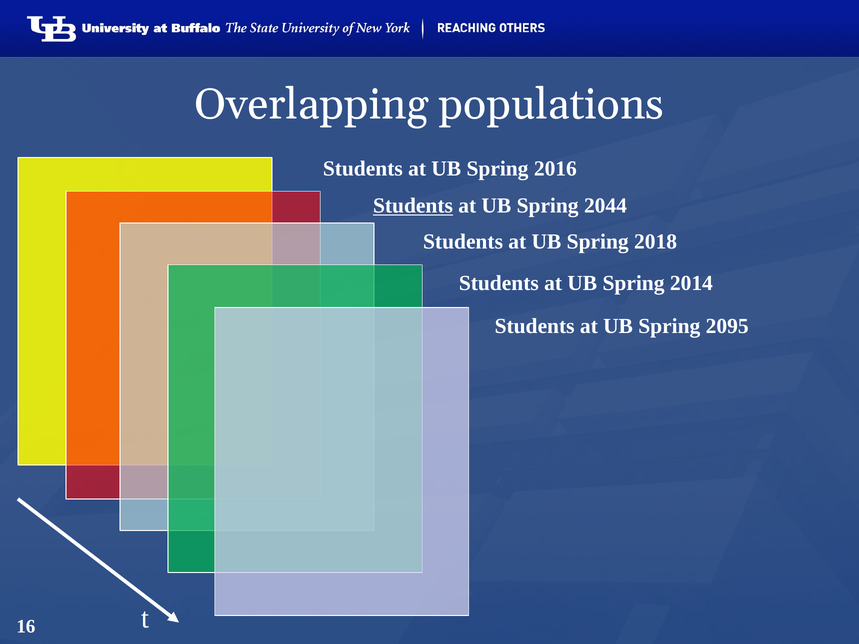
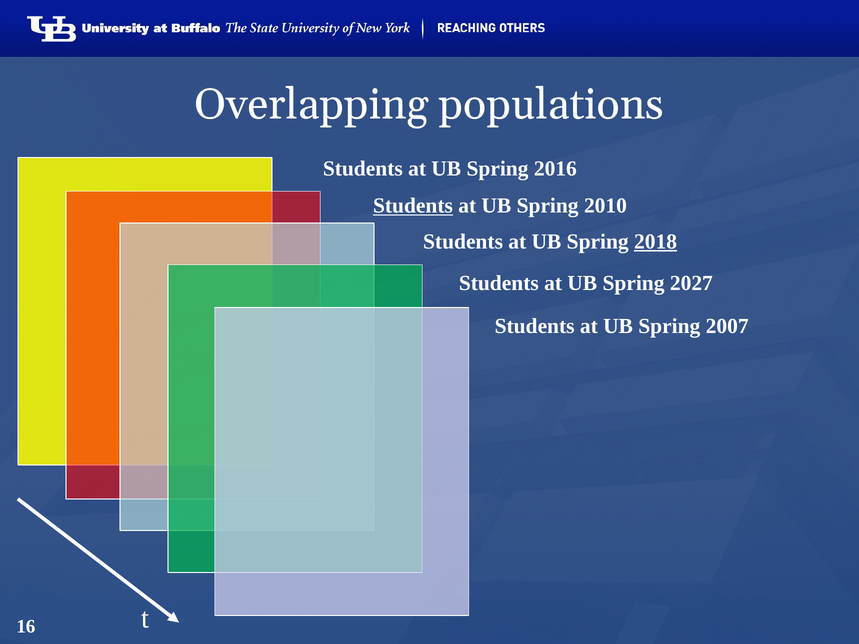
2044: 2044 -> 2010
2018 underline: none -> present
2014: 2014 -> 2027
2095: 2095 -> 2007
